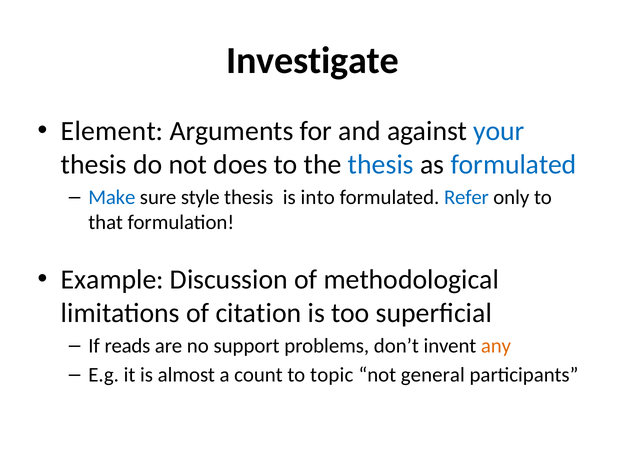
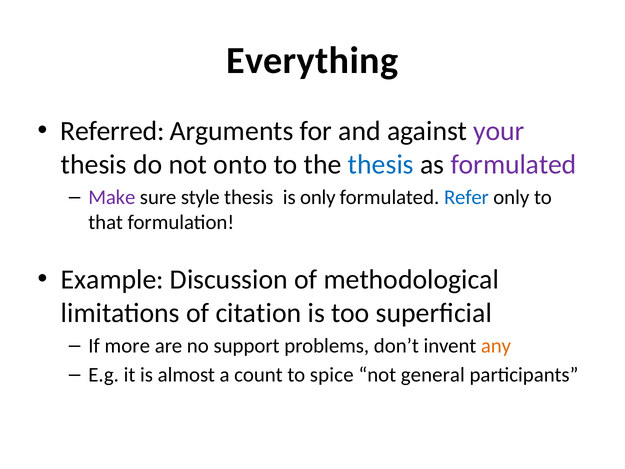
Investigate: Investigate -> Everything
Element: Element -> Referred
your colour: blue -> purple
does: does -> onto
formulated at (514, 165) colour: blue -> purple
Make colour: blue -> purple
is into: into -> only
reads: reads -> more
topic: topic -> spice
